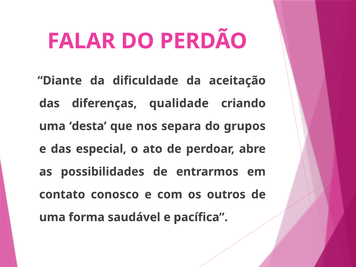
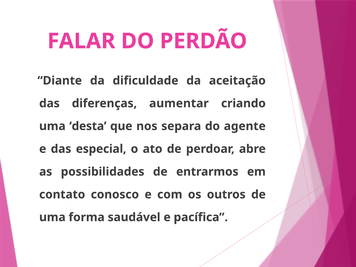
qualidade: qualidade -> aumentar
grupos: grupos -> agente
